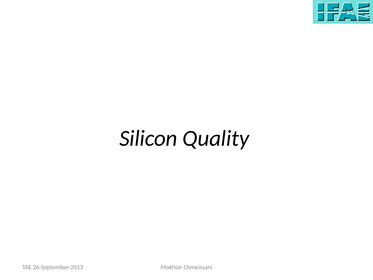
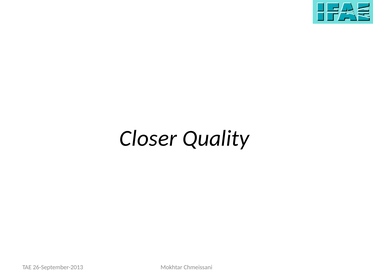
Silicon: Silicon -> Closer
